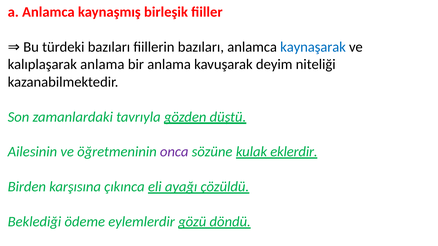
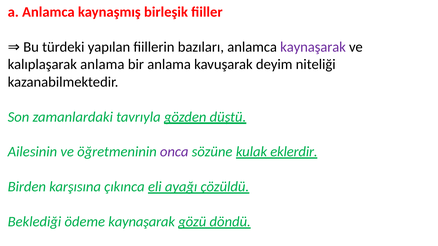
türdeki bazıları: bazıları -> yapılan
kaynaşarak at (313, 47) colour: blue -> purple
ödeme eylemlerdir: eylemlerdir -> kaynaşarak
